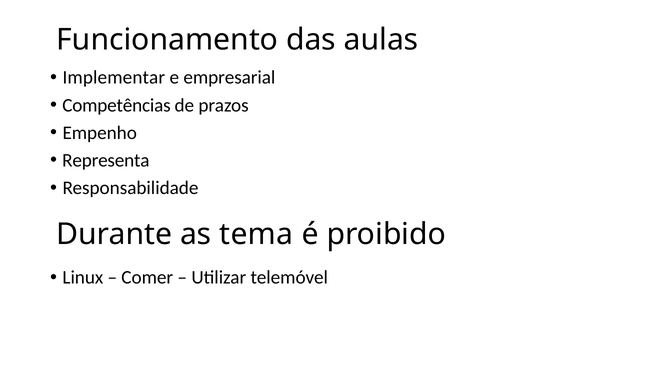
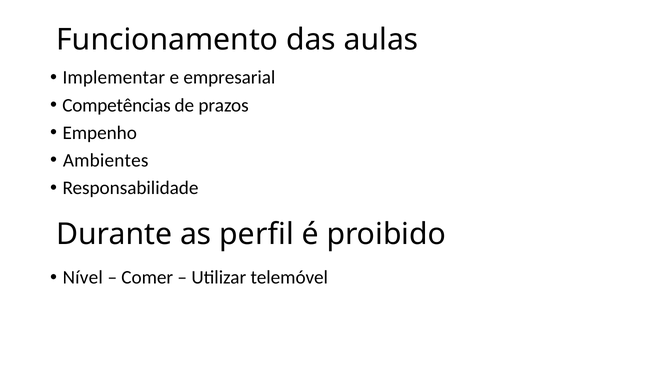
Representa: Representa -> Ambientes
tema: tema -> perfil
Linux: Linux -> Nível
